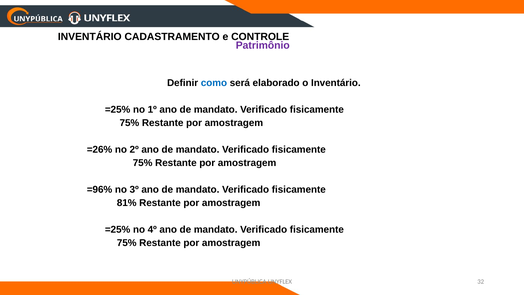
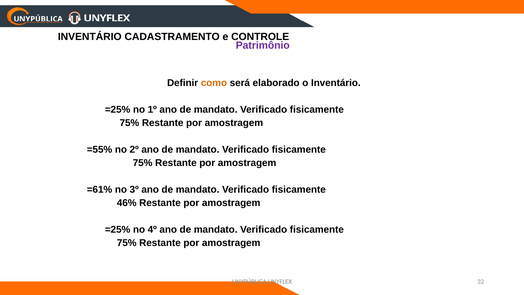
como colour: blue -> orange
=26%: =26% -> =55%
=96%: =96% -> =61%
81%: 81% -> 46%
